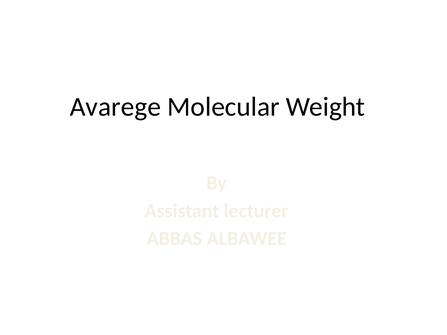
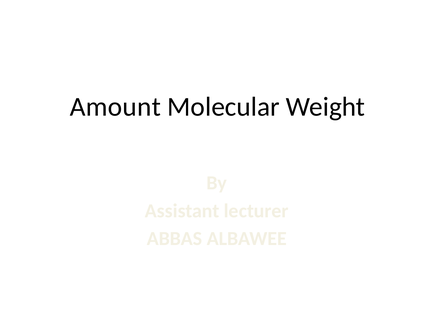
Avarege: Avarege -> Amount
